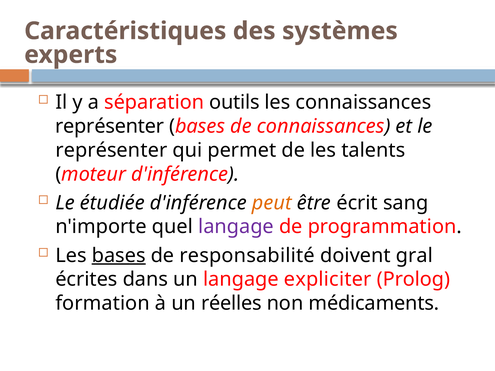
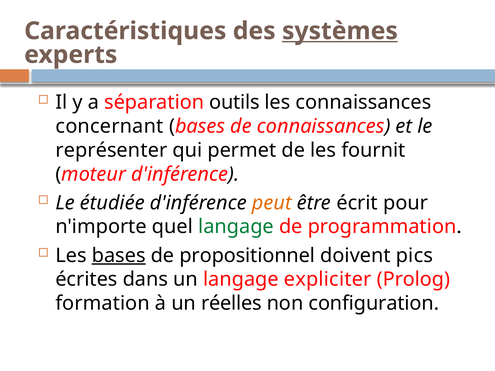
systèmes underline: none -> present
représenter at (110, 126): représenter -> concernant
talents: talents -> fournit
sang: sang -> pour
langage at (236, 227) colour: purple -> green
responsabilité: responsabilité -> propositionnel
gral: gral -> pics
médicaments: médicaments -> configuration
